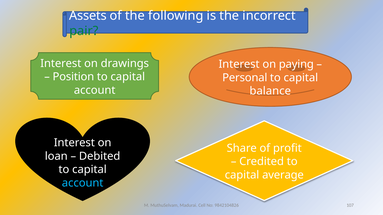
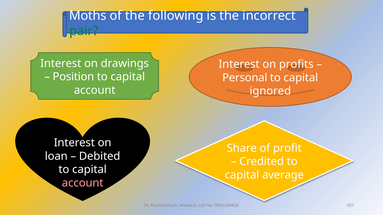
Assets: Assets -> Moths
paying: paying -> profits
balance: balance -> ignored
account at (83, 183) colour: light blue -> pink
